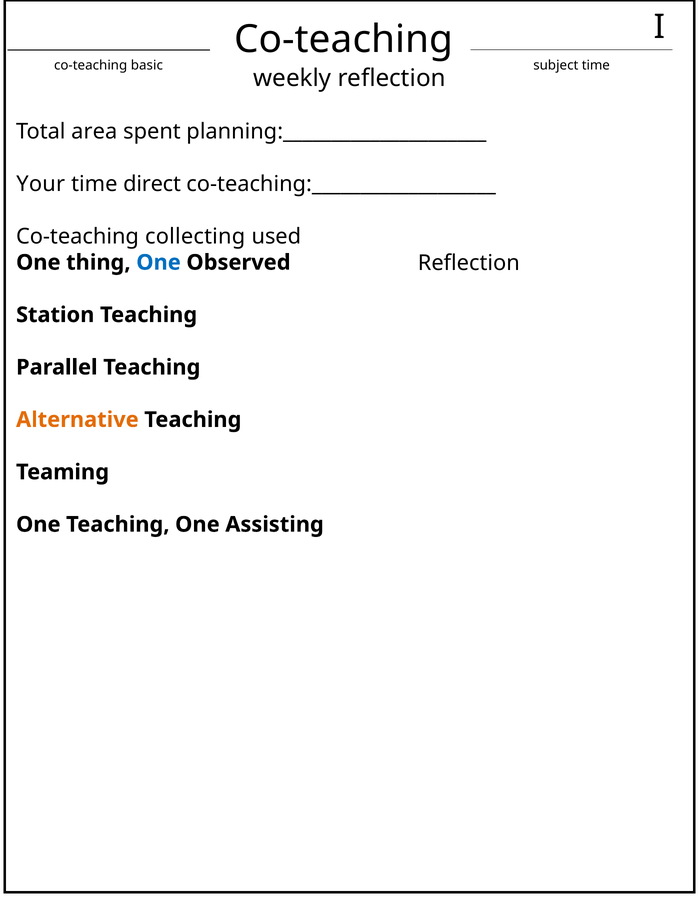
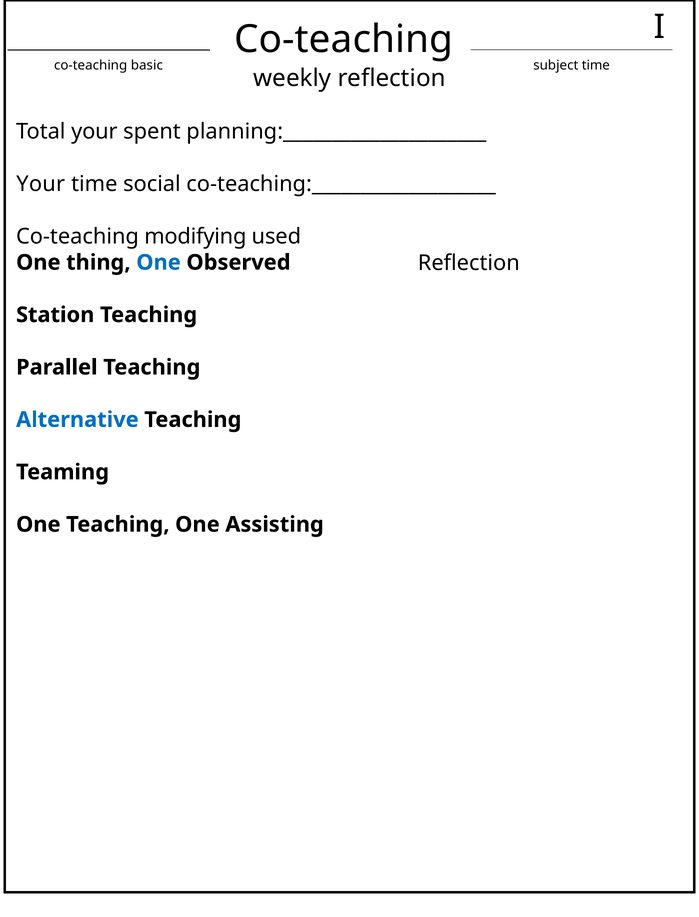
Total area: area -> your
direct: direct -> social
collecting: collecting -> modifying
Alternative colour: orange -> blue
